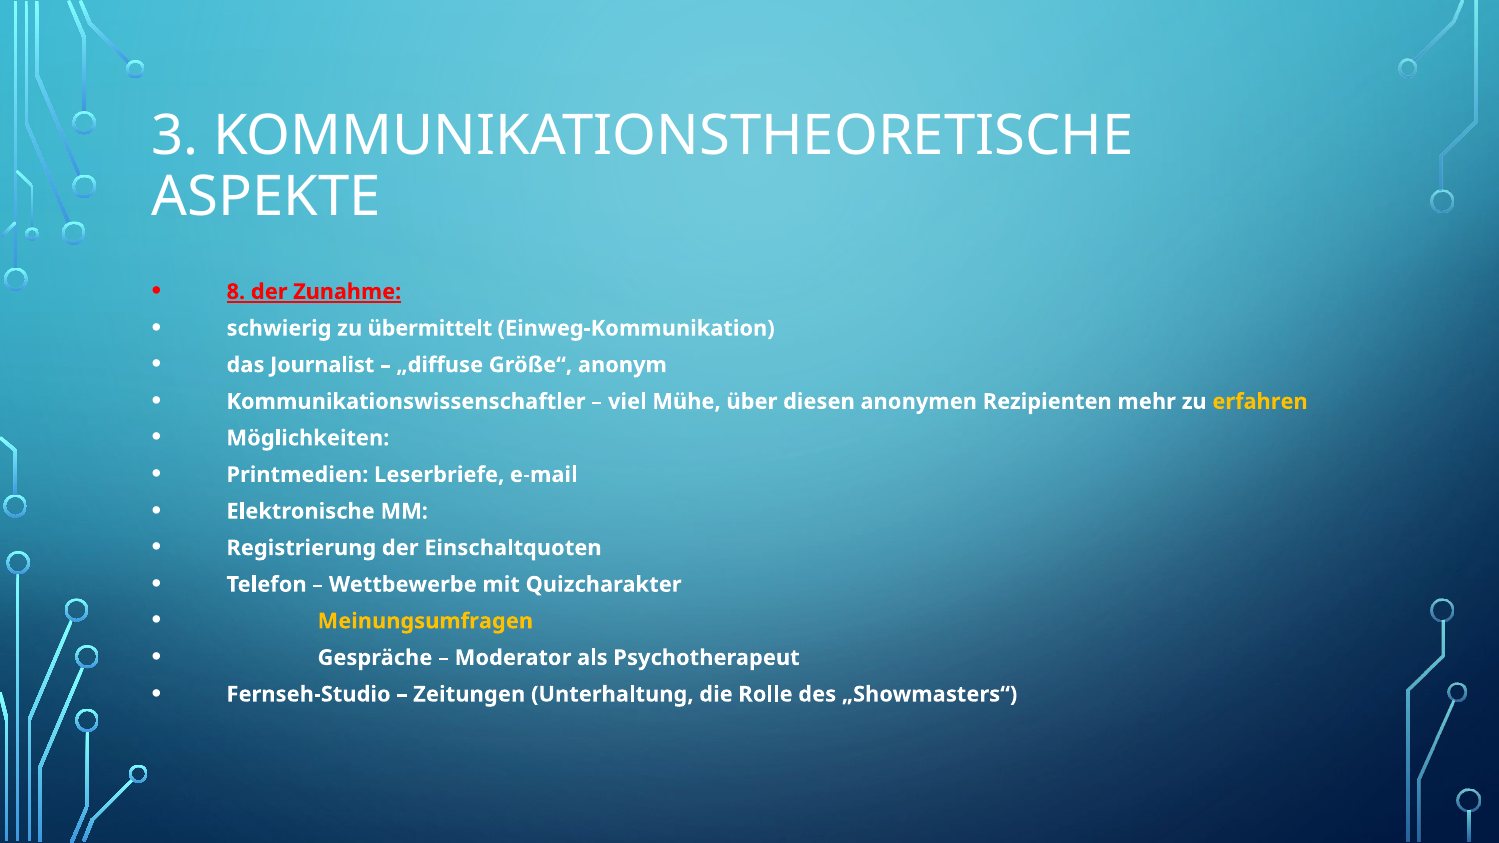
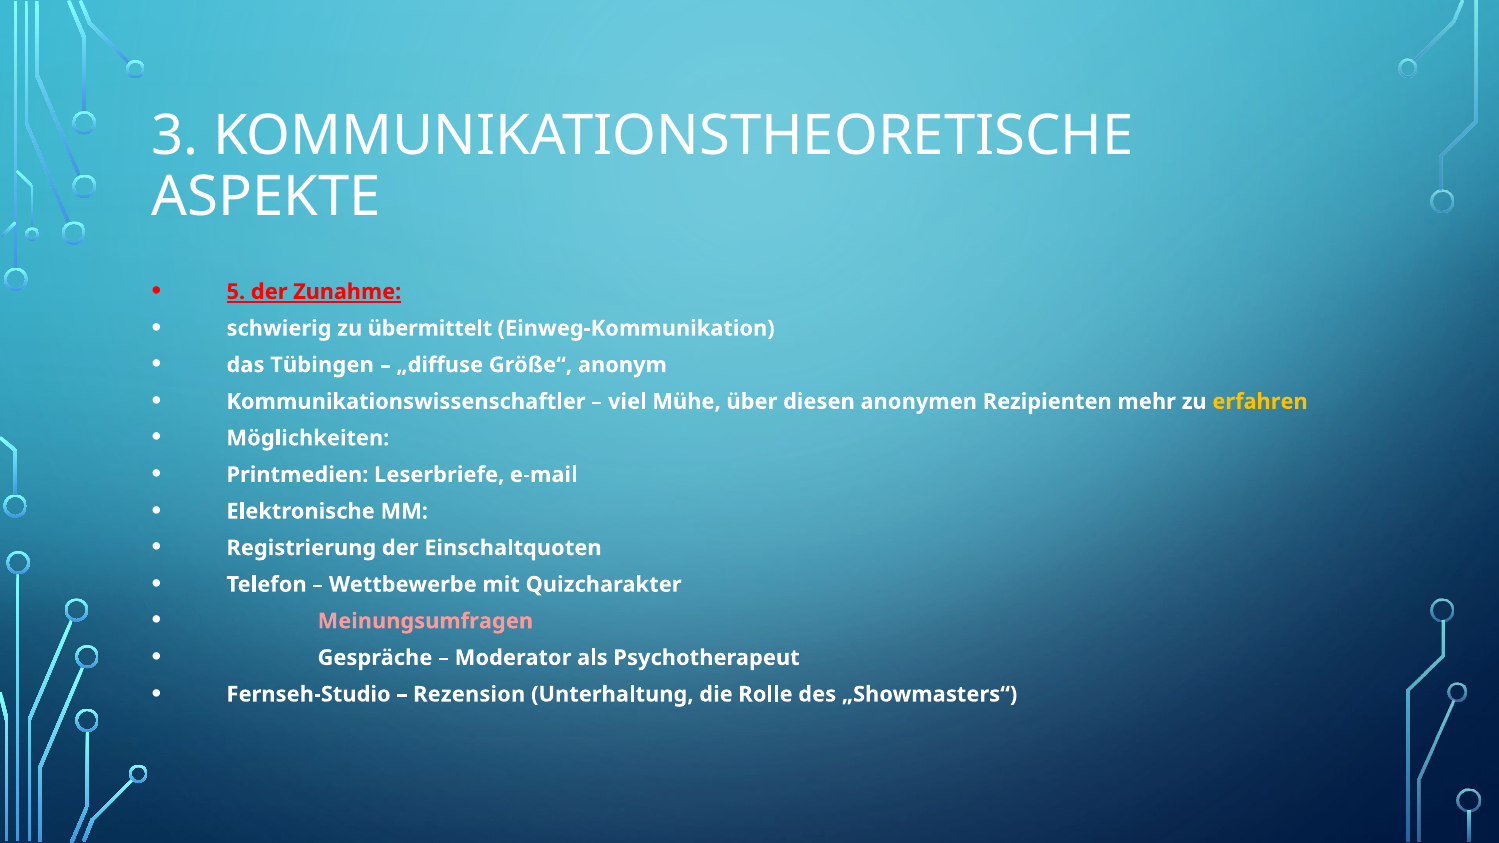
8: 8 -> 5
Journalist: Journalist -> Tübingen
Meinungsumfragen colour: yellow -> pink
Zeitungen: Zeitungen -> Rezension
